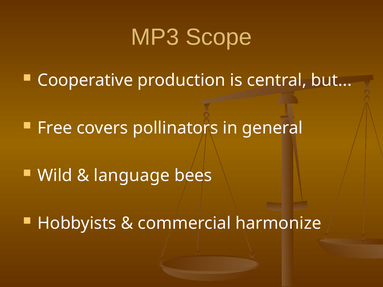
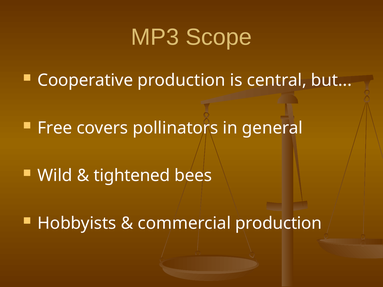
language: language -> tightened
commercial harmonize: harmonize -> production
